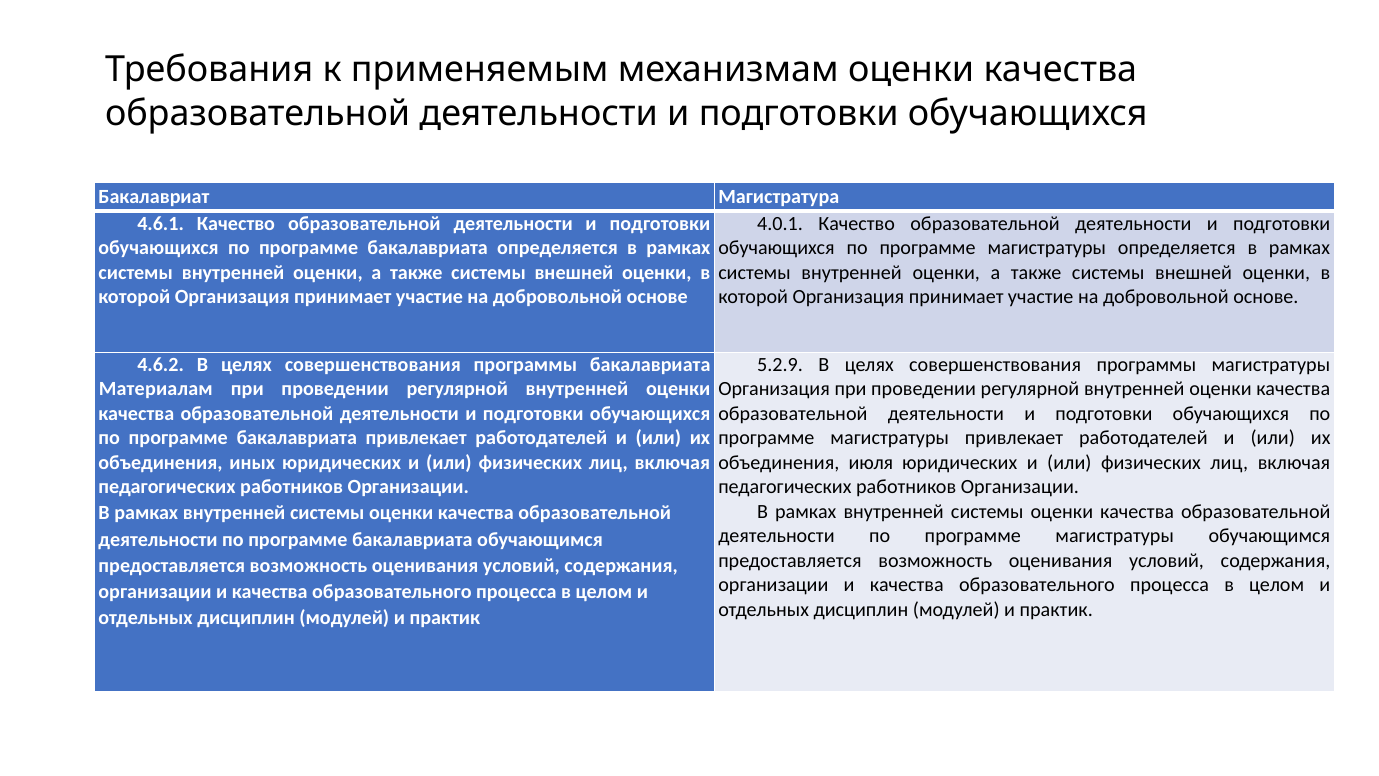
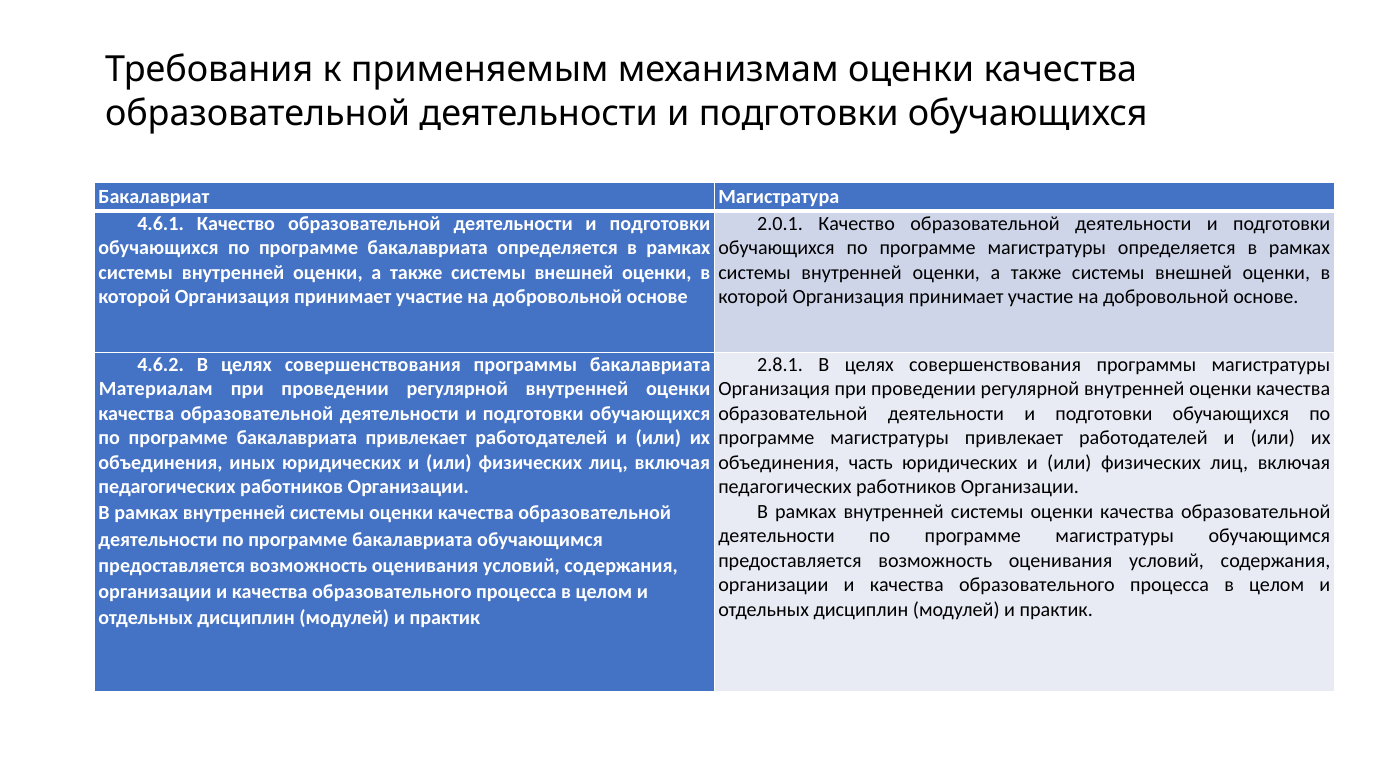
4.0.1: 4.0.1 -> 2.0.1
5.2.9: 5.2.9 -> 2.8.1
июля: июля -> часть
